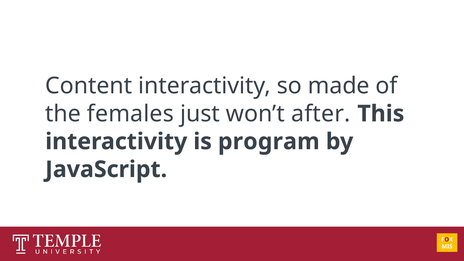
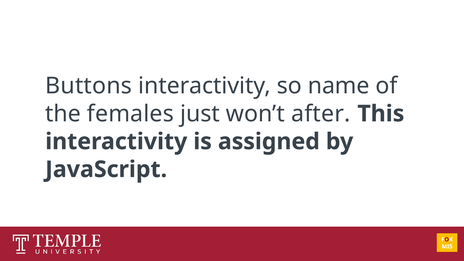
Content: Content -> Buttons
made: made -> name
program: program -> assigned
